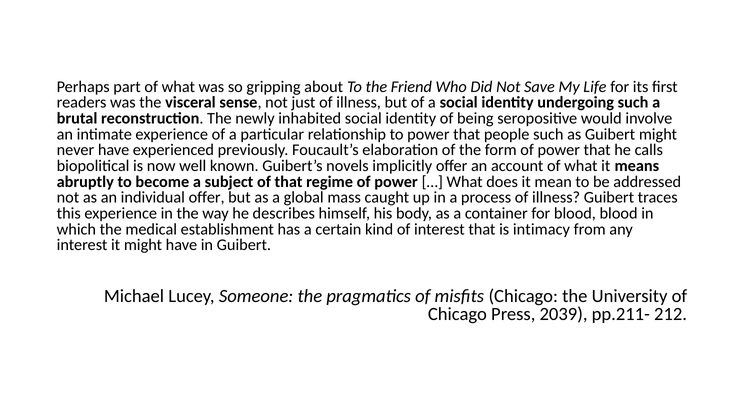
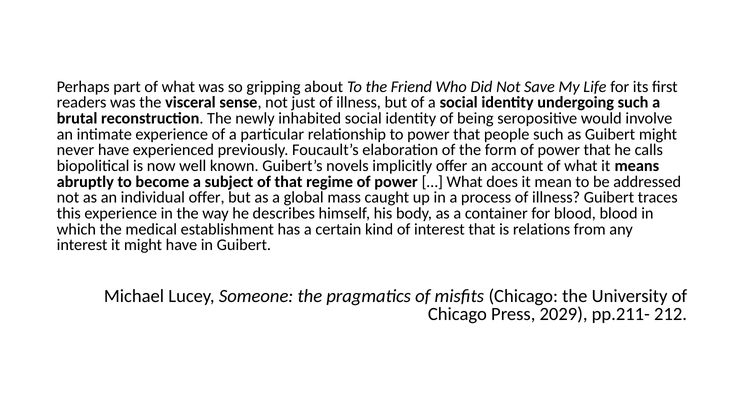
intimacy: intimacy -> relations
2039: 2039 -> 2029
